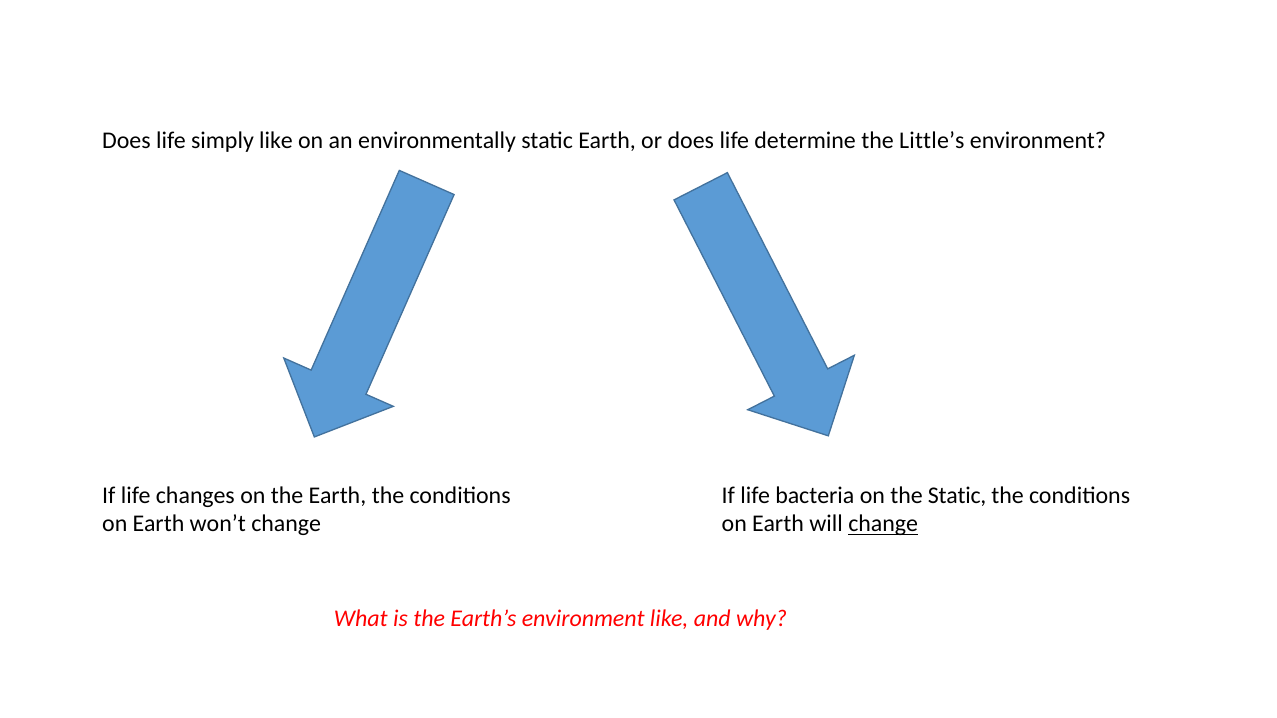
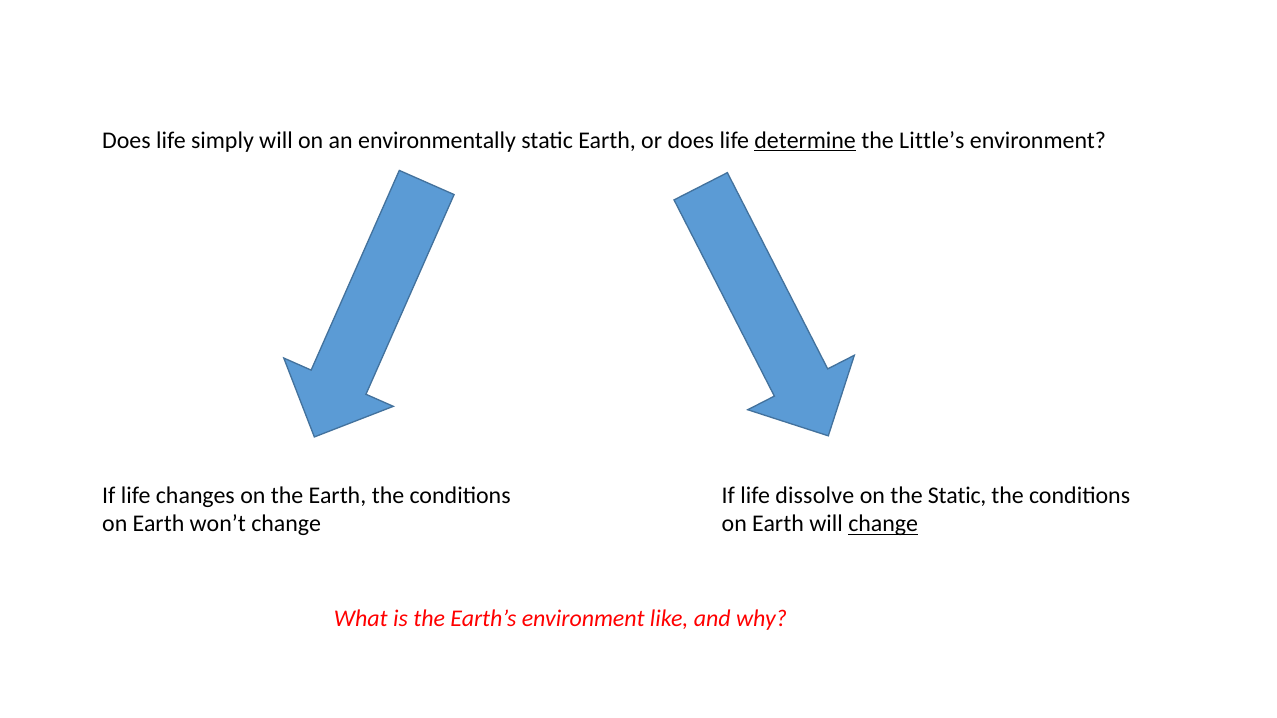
simply like: like -> will
determine underline: none -> present
bacteria: bacteria -> dissolve
